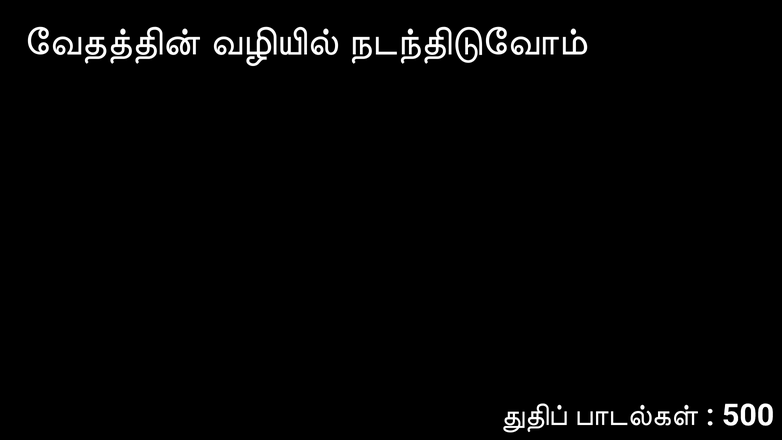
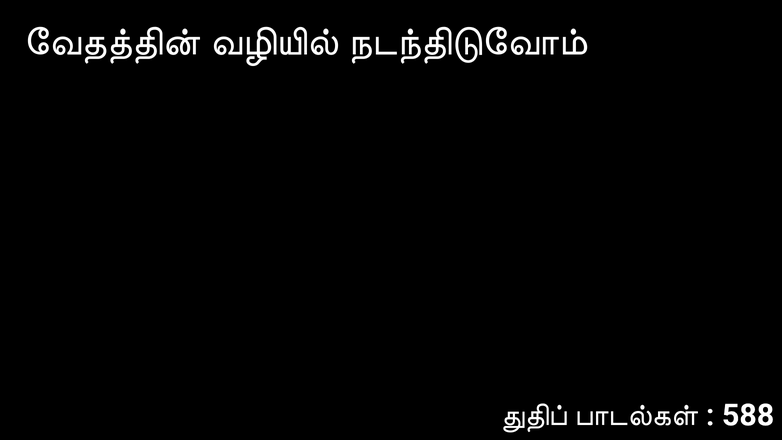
500: 500 -> 588
